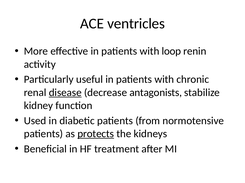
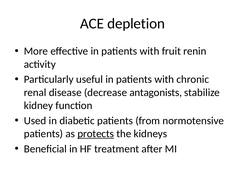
ventricles: ventricles -> depletion
loop: loop -> fruit
disease underline: present -> none
